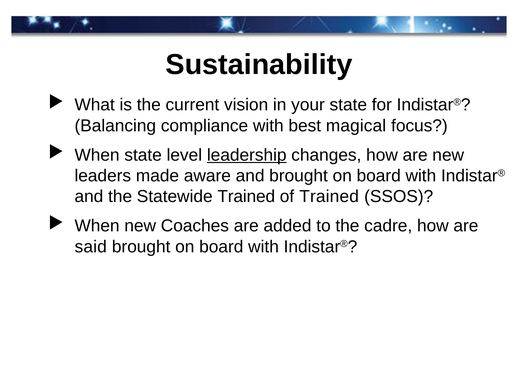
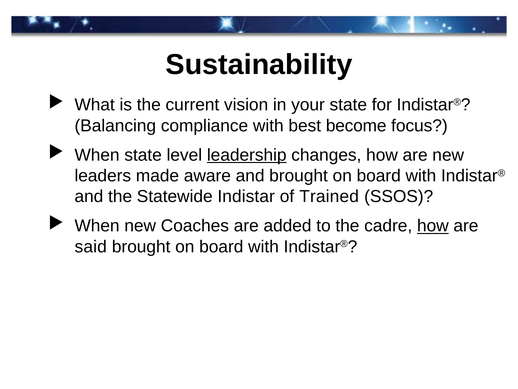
magical: magical -> become
Statewide Trained: Trained -> Indistar
how at (433, 226) underline: none -> present
